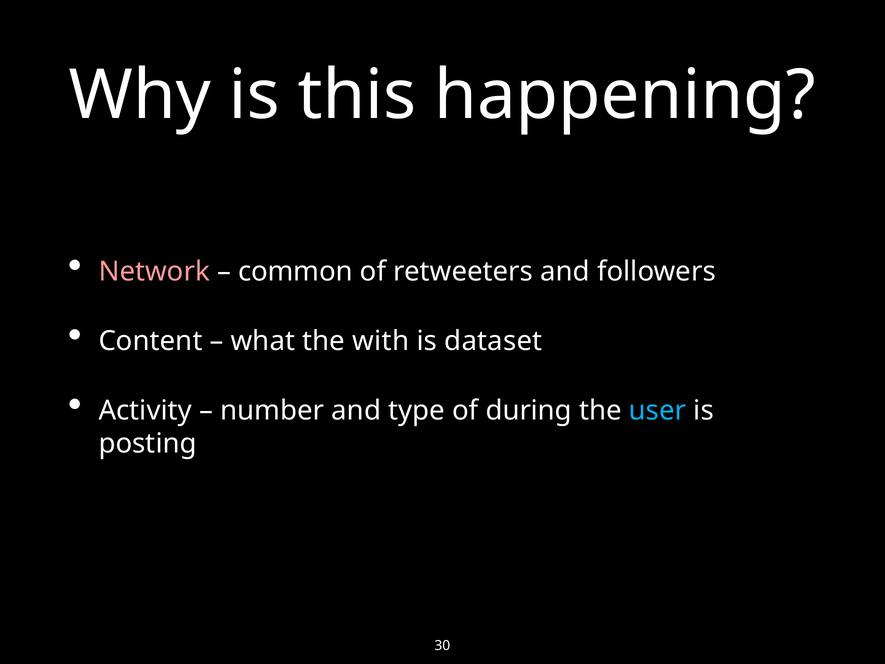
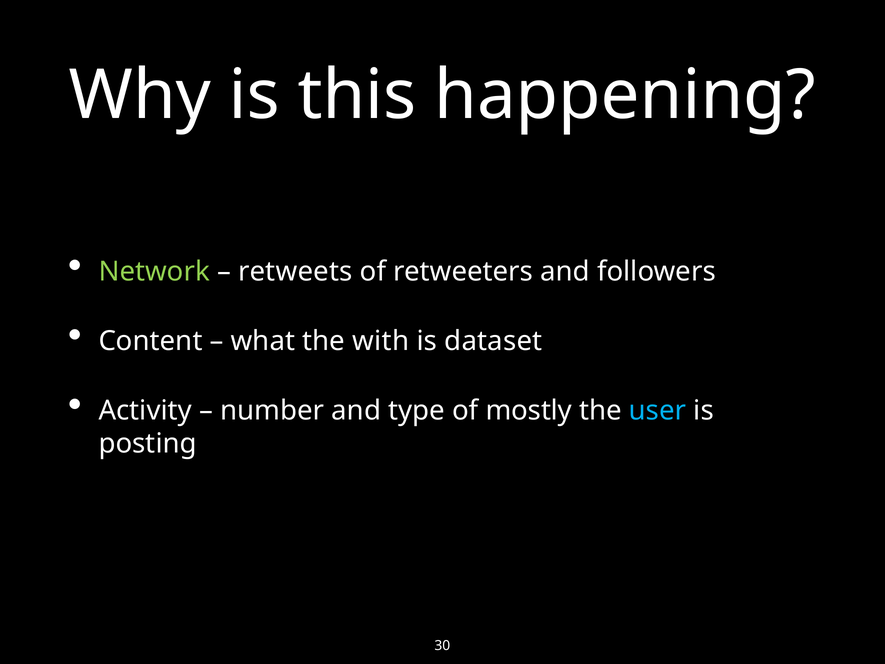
Network colour: pink -> light green
common: common -> retweets
during: during -> mostly
